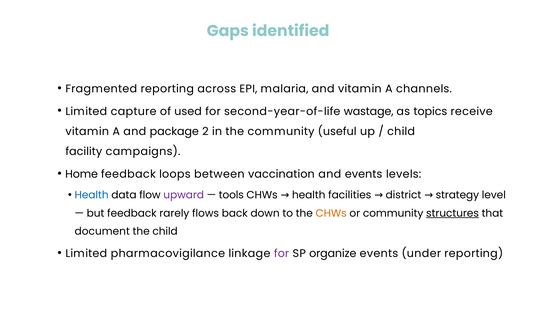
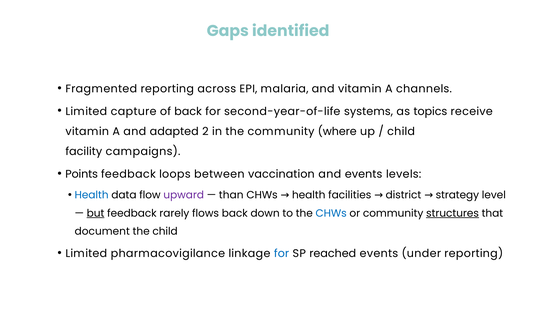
of used: used -> back
wastage: wastage -> systems
package: package -> adapted
useful: useful -> where
Home: Home -> Points
tools: tools -> than
but underline: none -> present
CHWs at (331, 213) colour: orange -> blue
for at (282, 254) colour: purple -> blue
organize: organize -> reached
